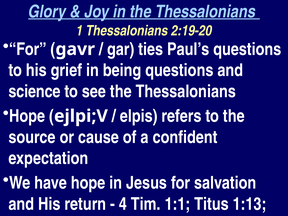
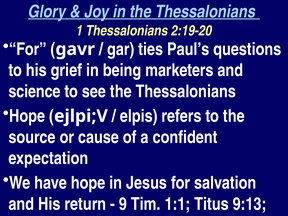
being questions: questions -> marketers
4: 4 -> 9
1:13: 1:13 -> 9:13
